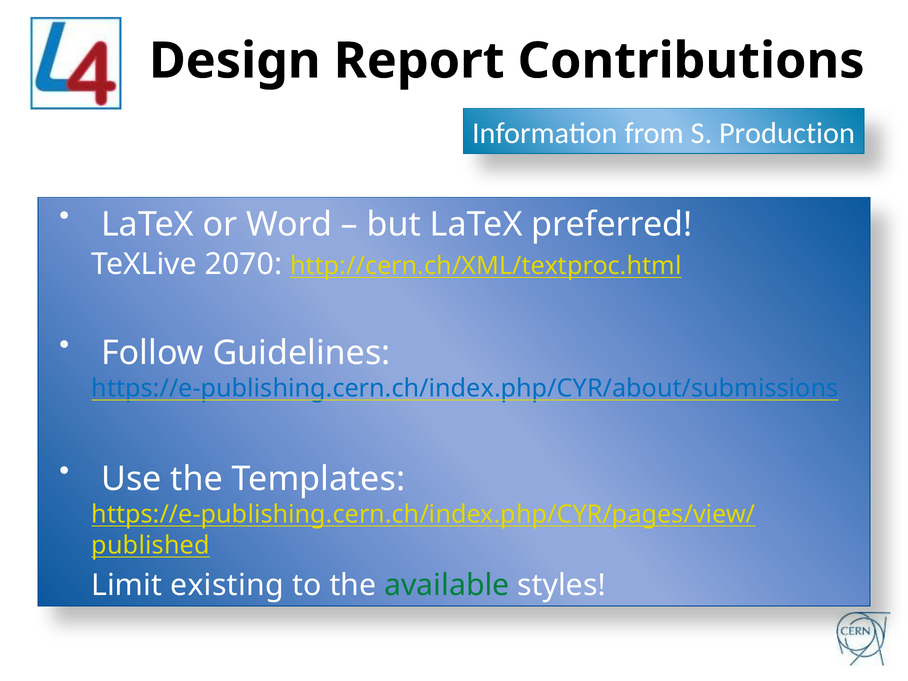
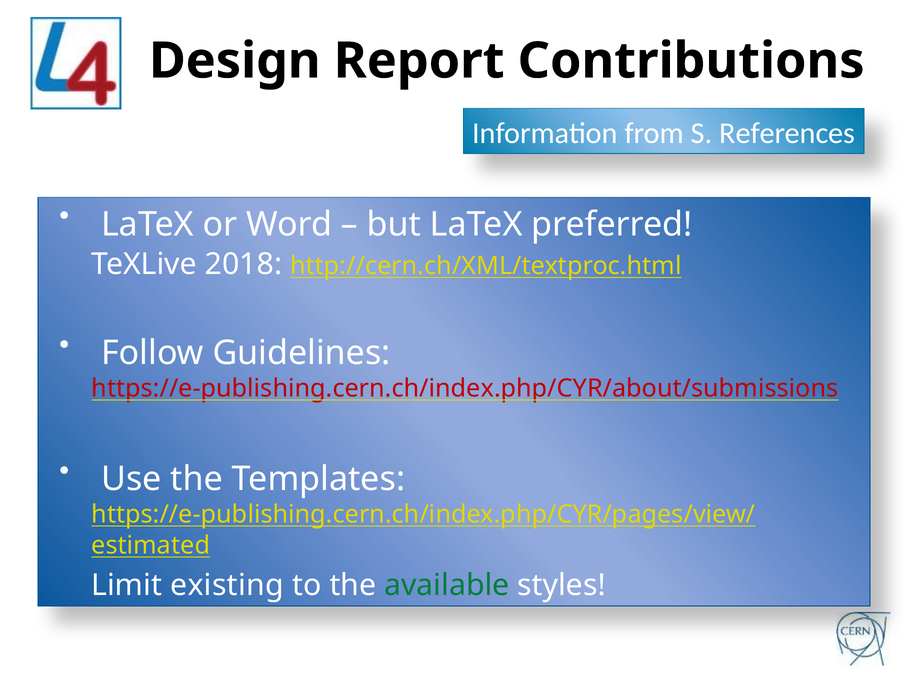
Production: Production -> References
2070: 2070 -> 2018
https://e-publishing.cern.ch/index.php/CYR/about/submissions colour: blue -> red
published: published -> estimated
